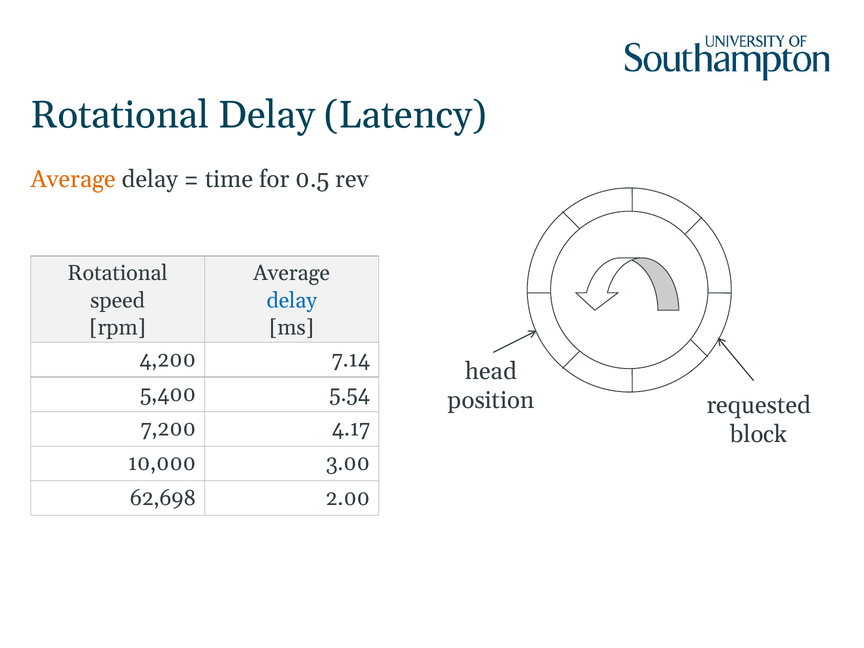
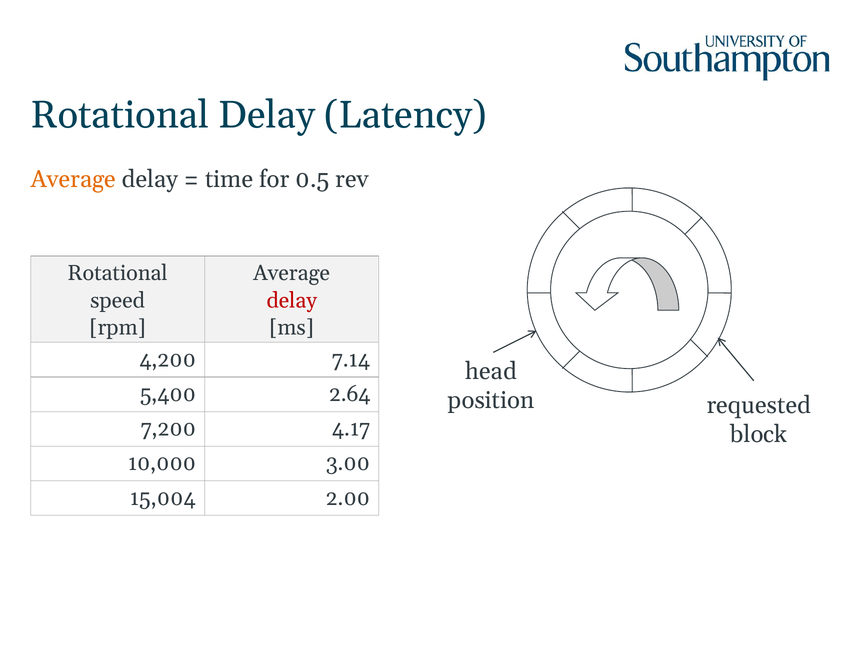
delay at (292, 300) colour: blue -> red
5.54: 5.54 -> 2.64
62,698: 62,698 -> 15,004
